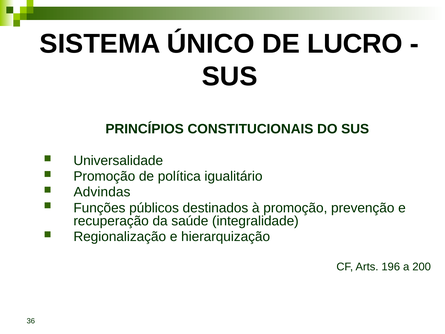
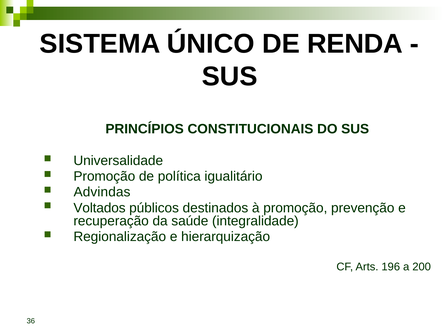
LUCRO: LUCRO -> RENDA
Funções: Funções -> Voltados
